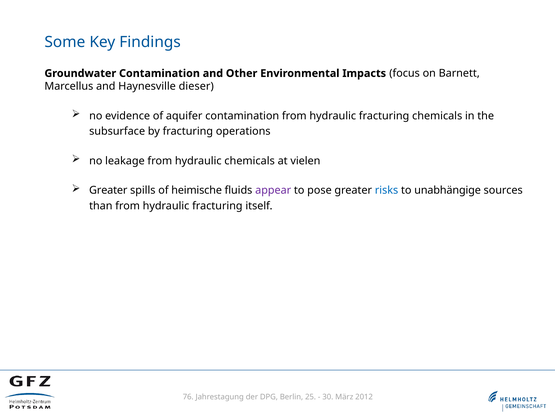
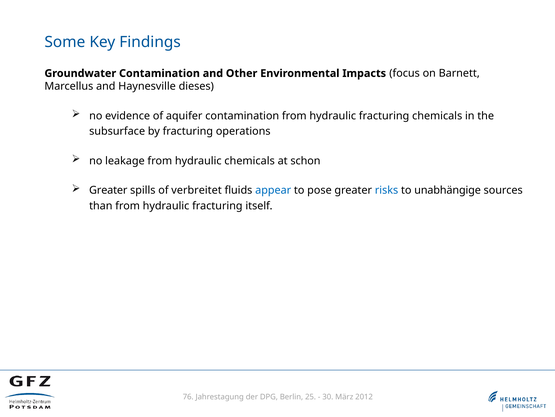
dieser: dieser -> dieses
vielen: vielen -> schon
heimische: heimische -> verbreitet
appear colour: purple -> blue
